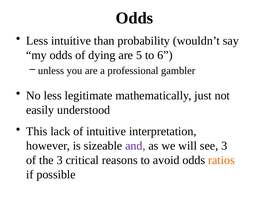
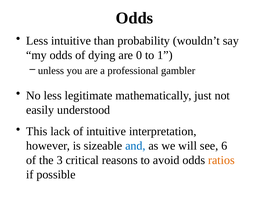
5: 5 -> 0
6: 6 -> 1
and colour: purple -> blue
see 3: 3 -> 6
